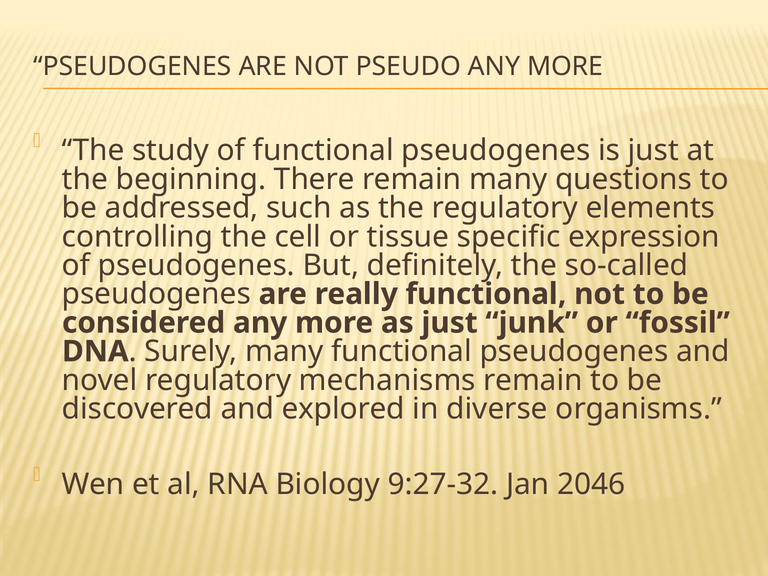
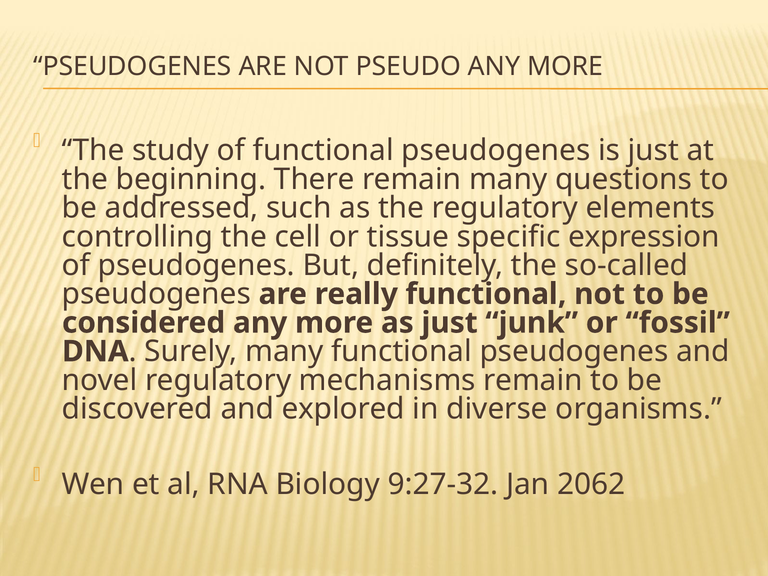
2046: 2046 -> 2062
